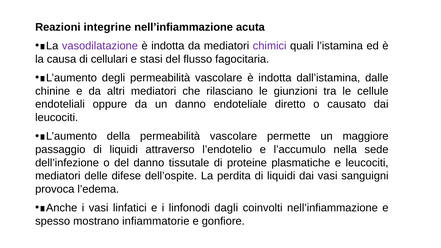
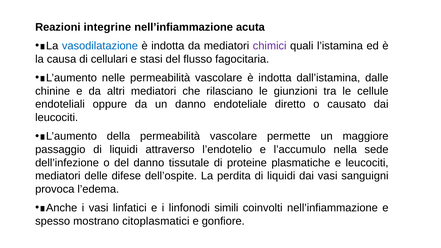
vasodilatazione colour: purple -> blue
degli: degli -> nelle
dagli: dagli -> simili
infiammatorie: infiammatorie -> citoplasmatici
